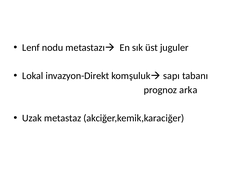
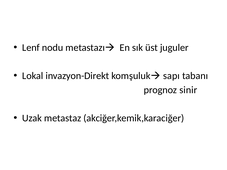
arka: arka -> sinir
